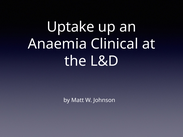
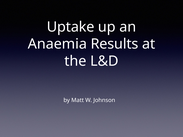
Clinical: Clinical -> Results
